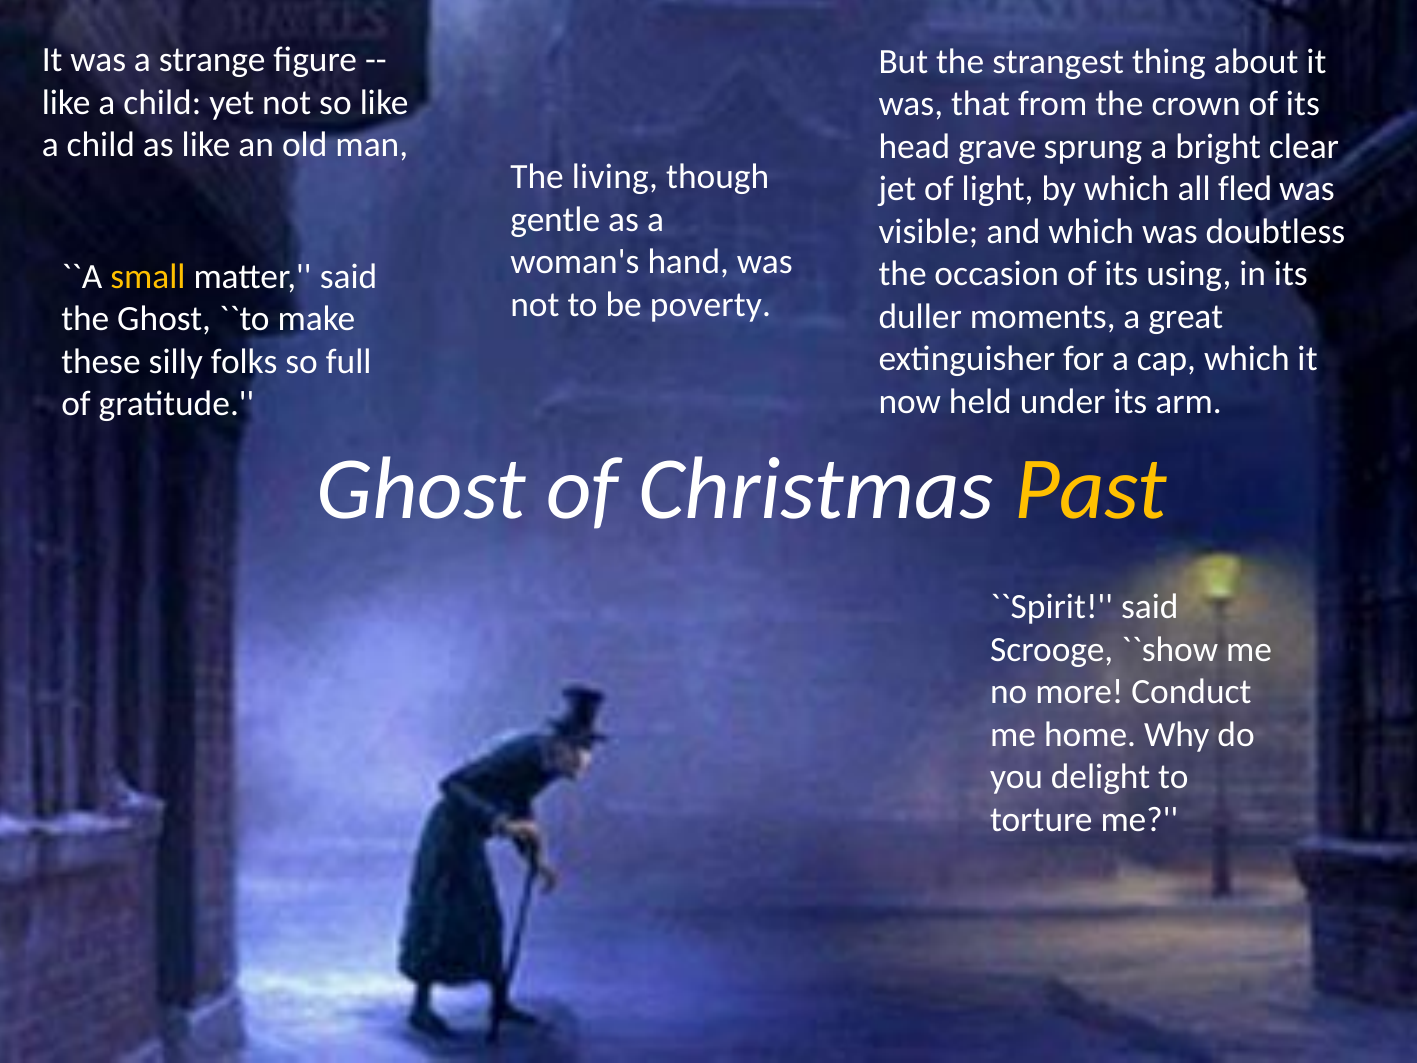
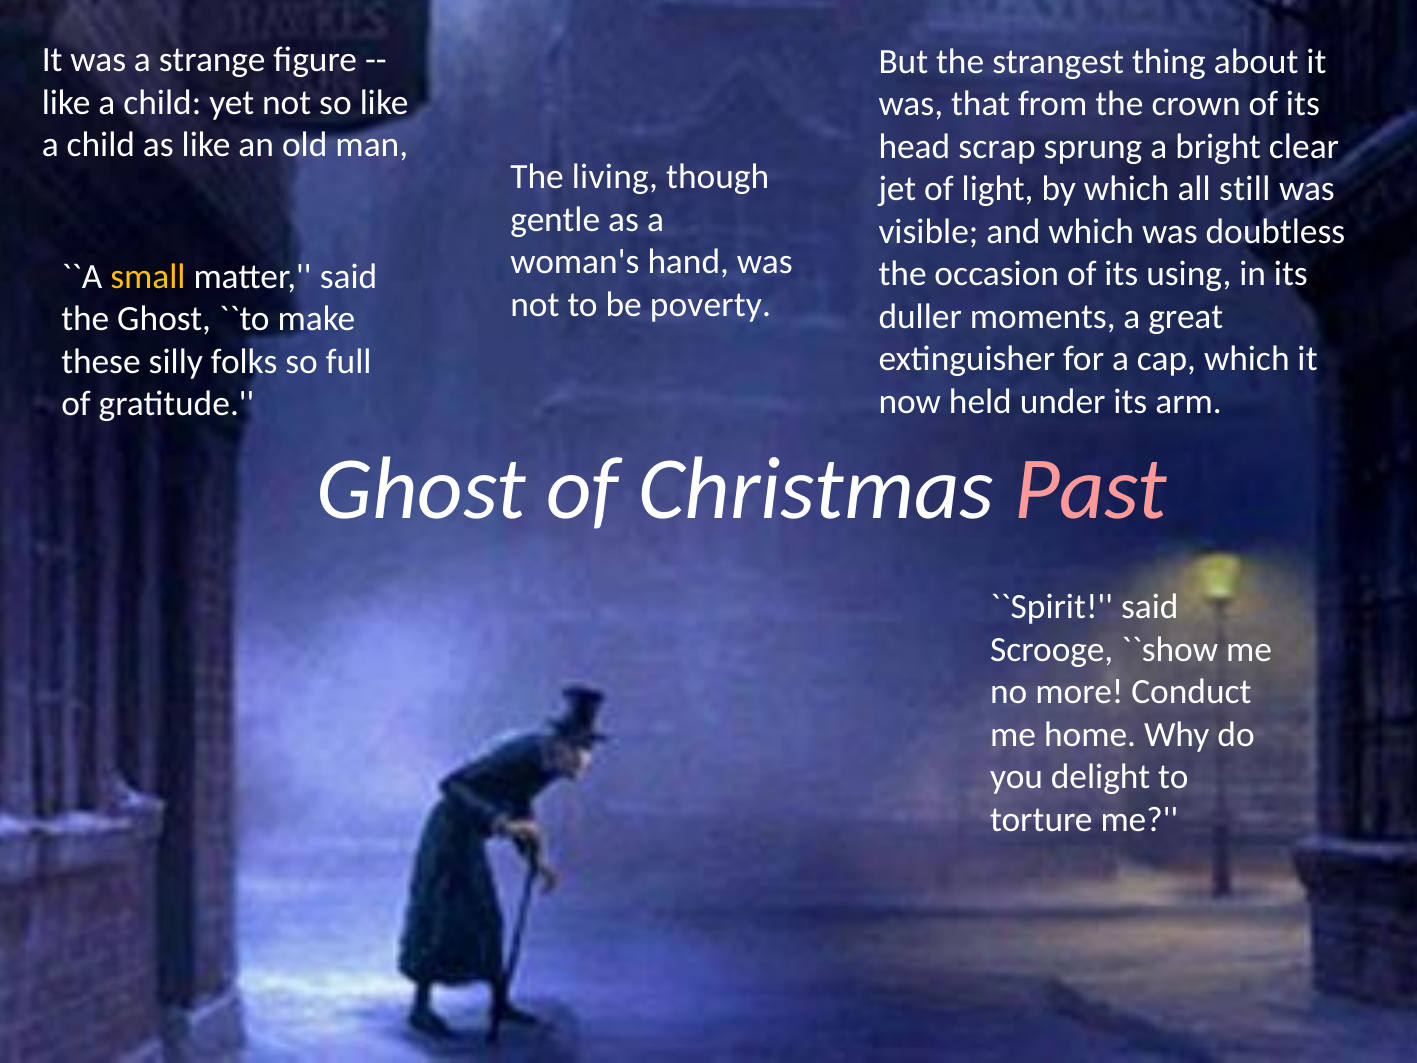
grave: grave -> scrap
fled: fled -> still
Past colour: yellow -> pink
